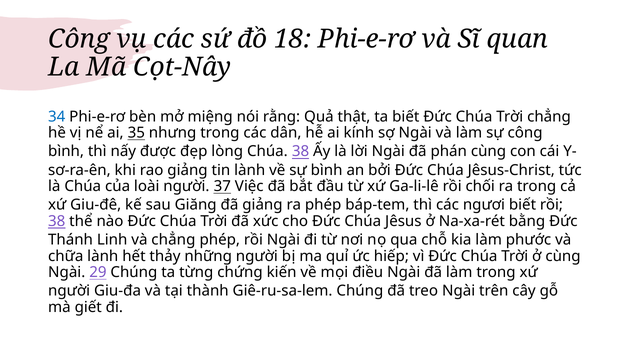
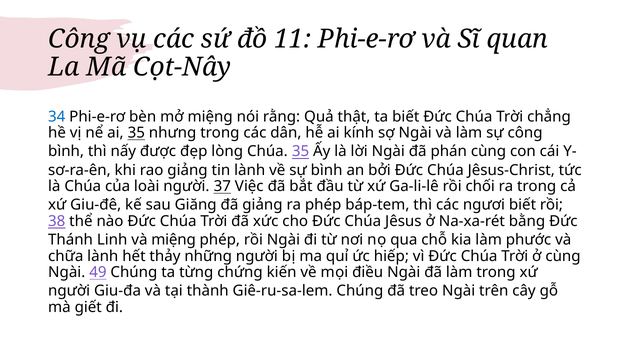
18: 18 -> 11
Chúa 38: 38 -> 35
và chẳng: chẳng -> miệng
29: 29 -> 49
